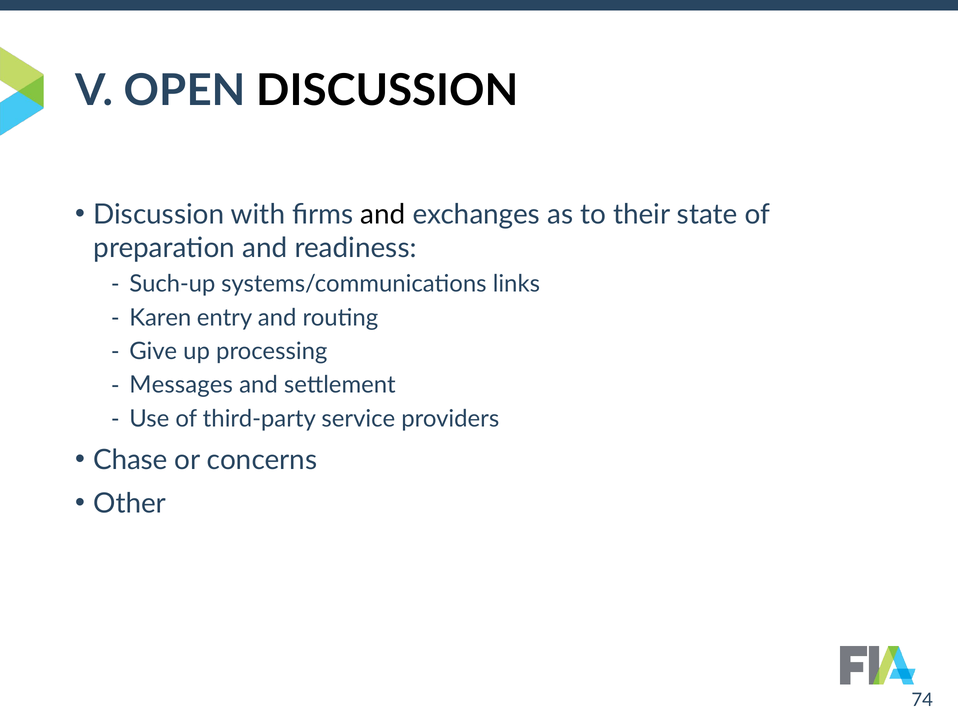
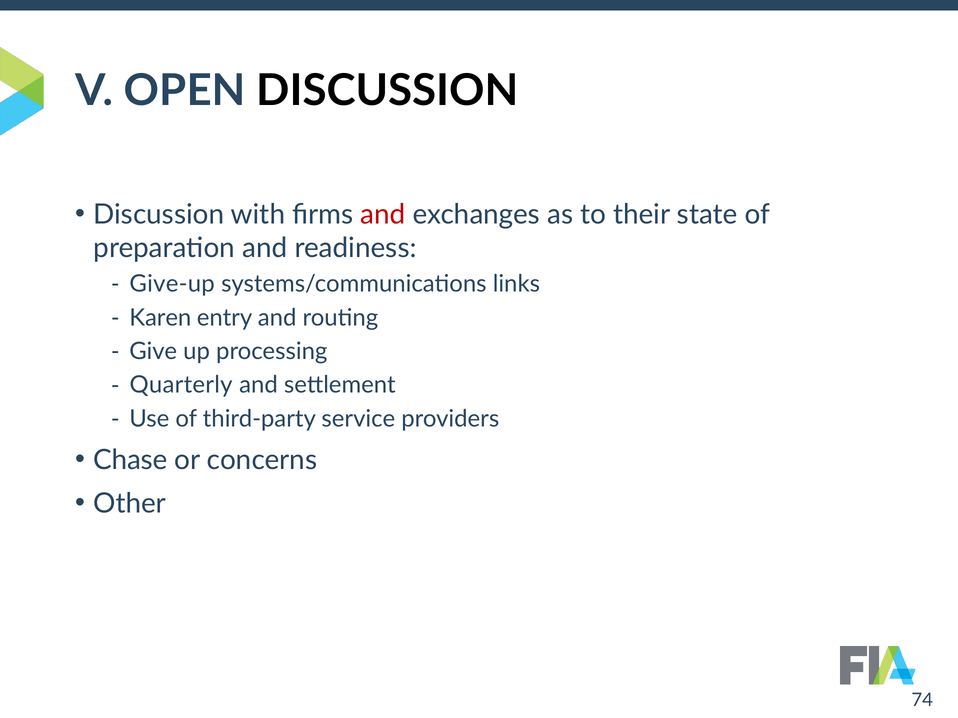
and at (383, 215) colour: black -> red
Such-up: Such-up -> Give-up
Messages: Messages -> Quarterly
